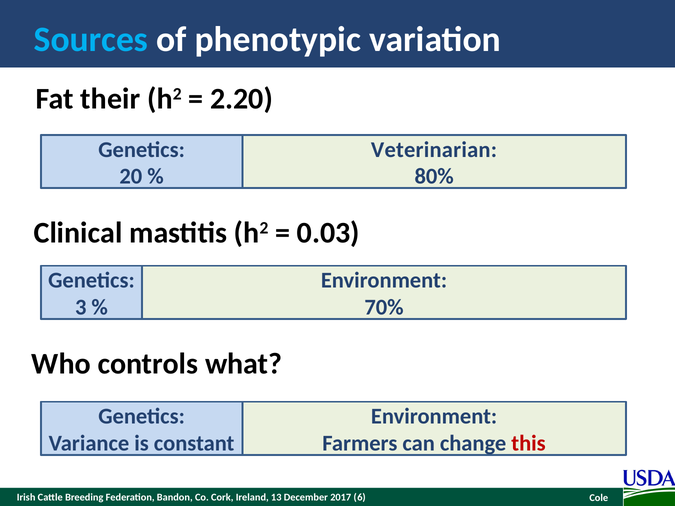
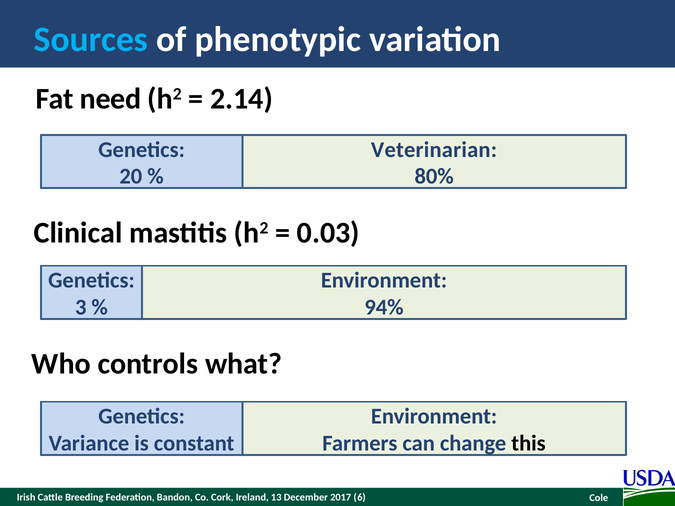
their: their -> need
2.20: 2.20 -> 2.14
70%: 70% -> 94%
this colour: red -> black
